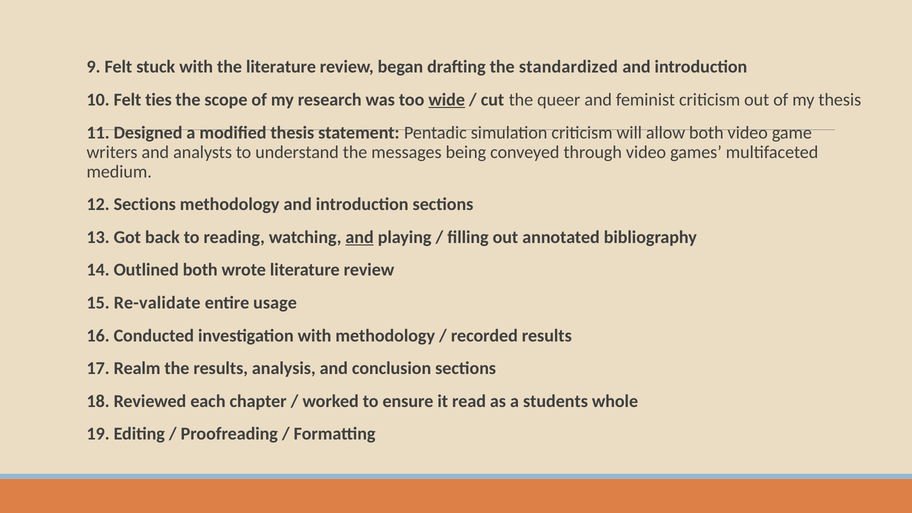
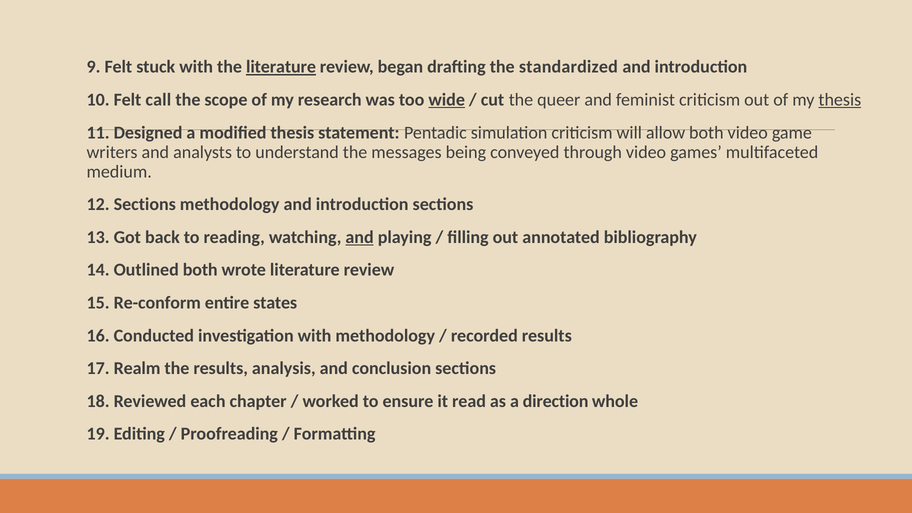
literature at (281, 67) underline: none -> present
ties: ties -> call
thesis at (840, 100) underline: none -> present
Re-validate: Re-validate -> Re-conform
usage: usage -> states
students: students -> direction
